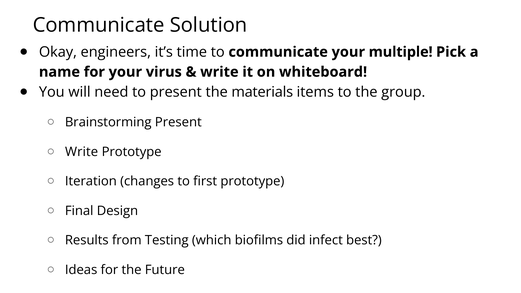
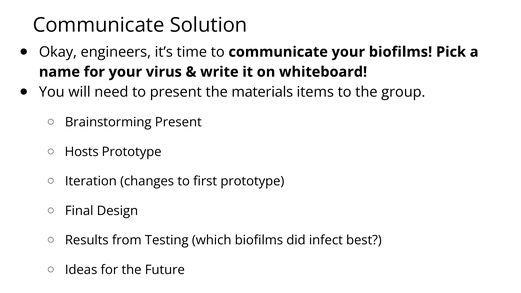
your multiple: multiple -> biofilms
Write at (82, 152): Write -> Hosts
